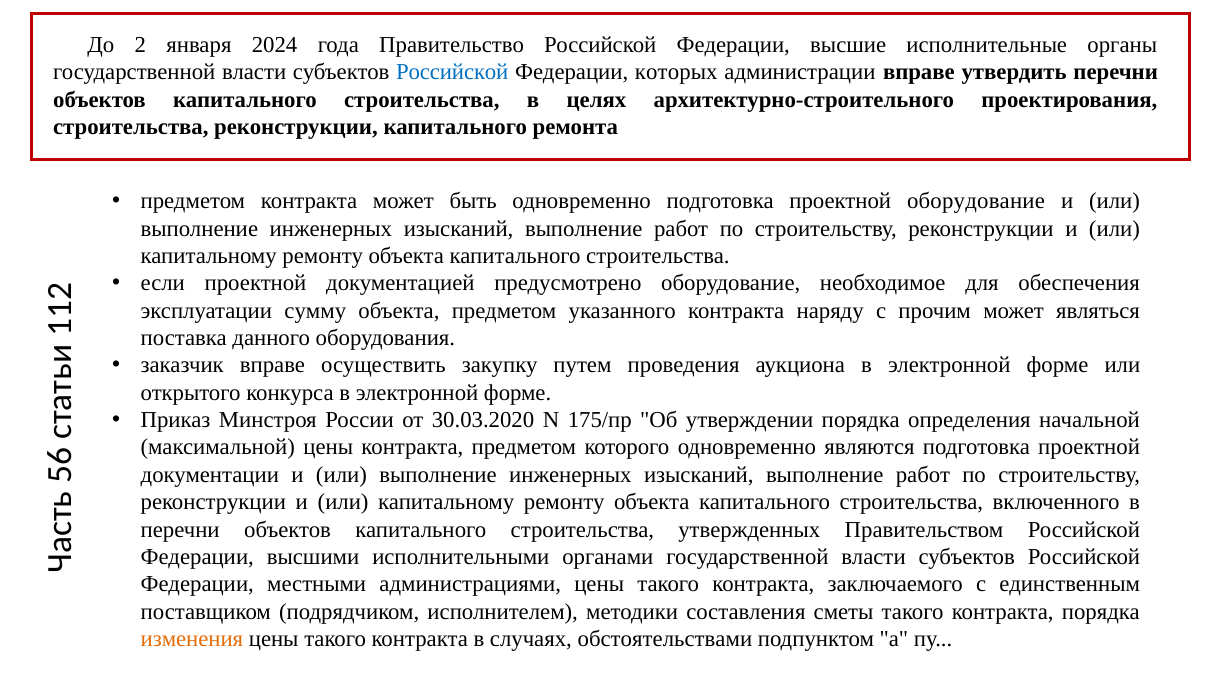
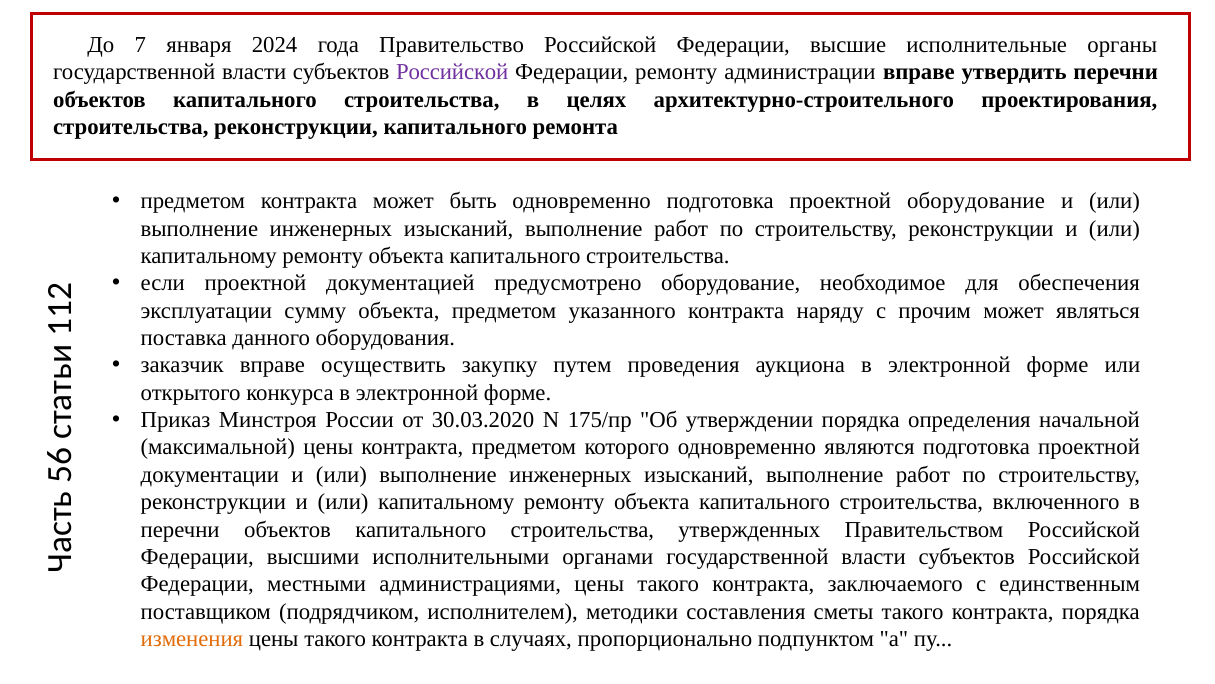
До 2: 2 -> 7
Российской at (452, 72) colour: blue -> purple
Федерации которых: которых -> ремонту
обстоятельствами: обстоятельствами -> пропорционально
